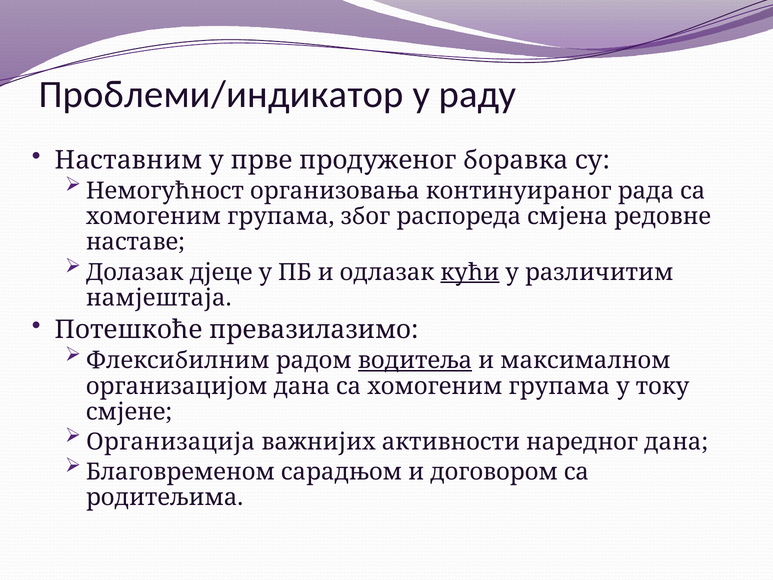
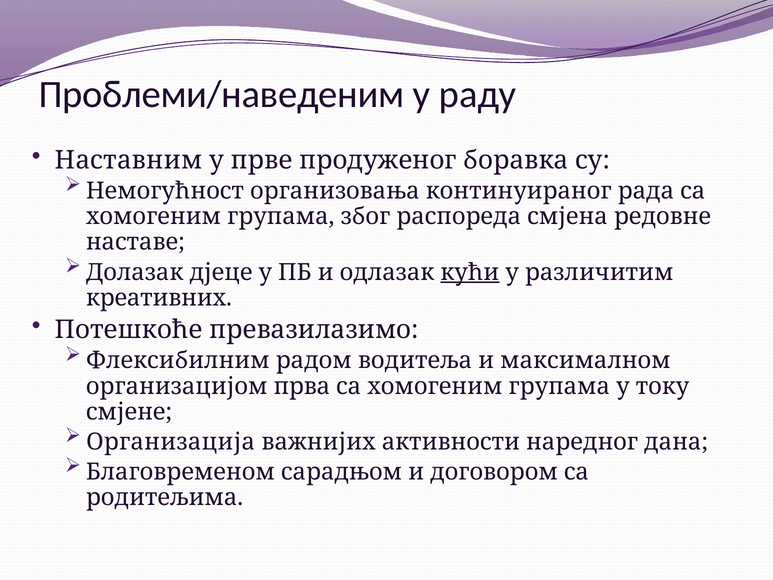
Проблеми/индикатор: Проблеми/индикатор -> Проблеми/наведеним
намјештаја: намјештаја -> креативних
водитеља underline: present -> none
организацијом дана: дана -> прва
